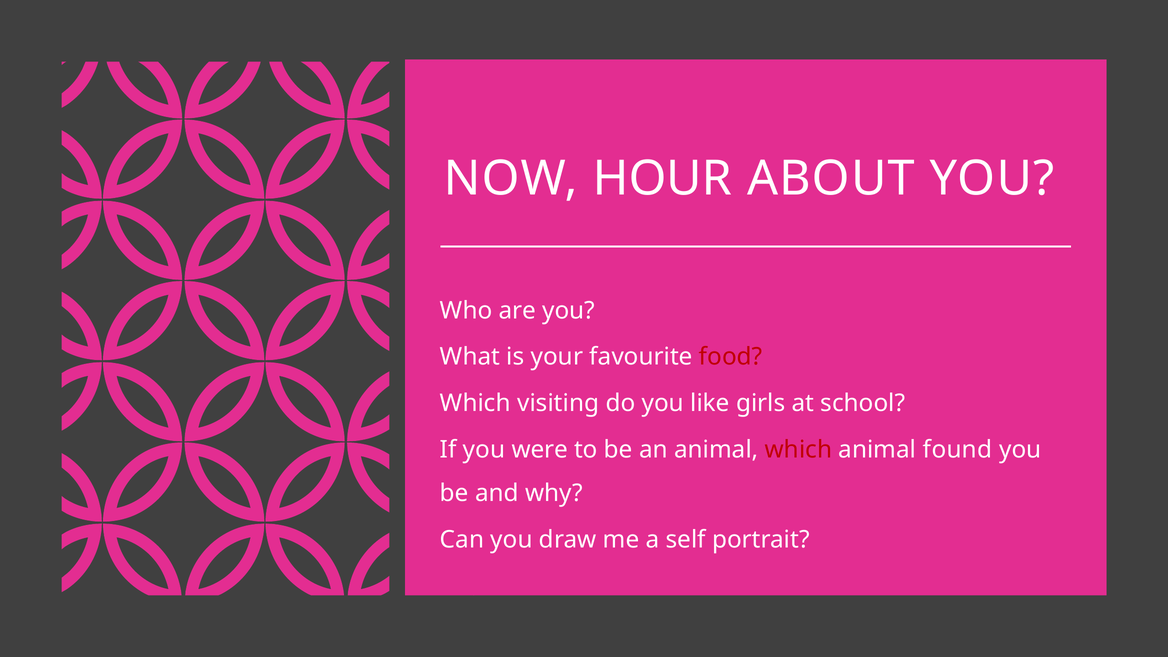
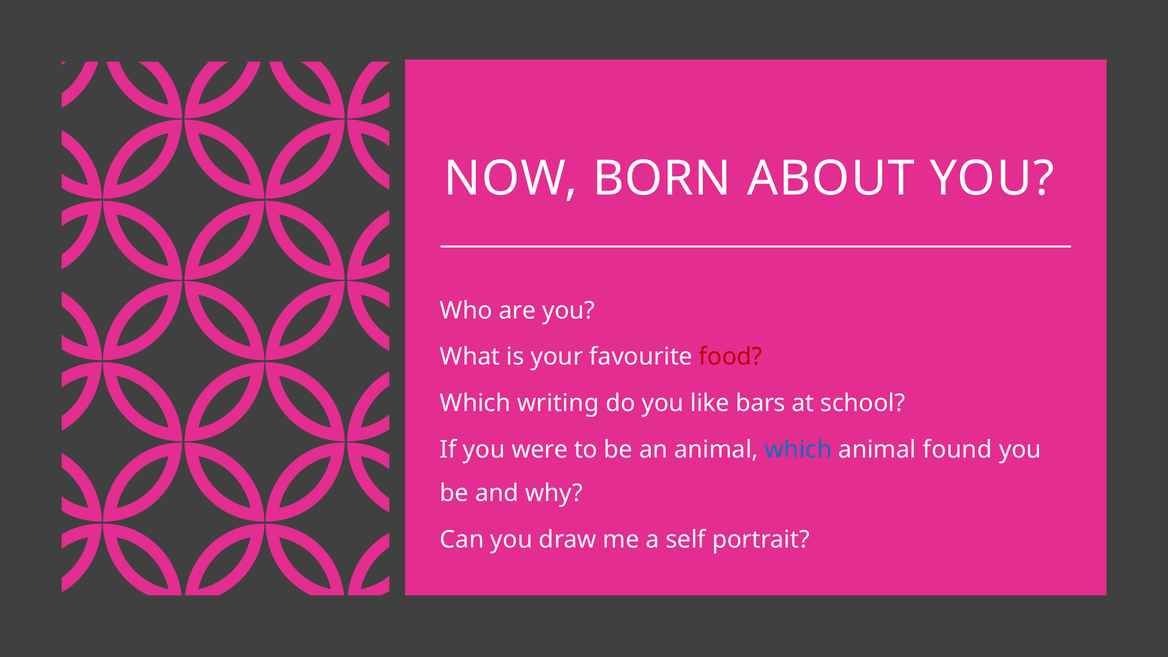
HOUR: HOUR -> BORN
visiting: visiting -> writing
girls: girls -> bars
which at (798, 450) colour: red -> blue
